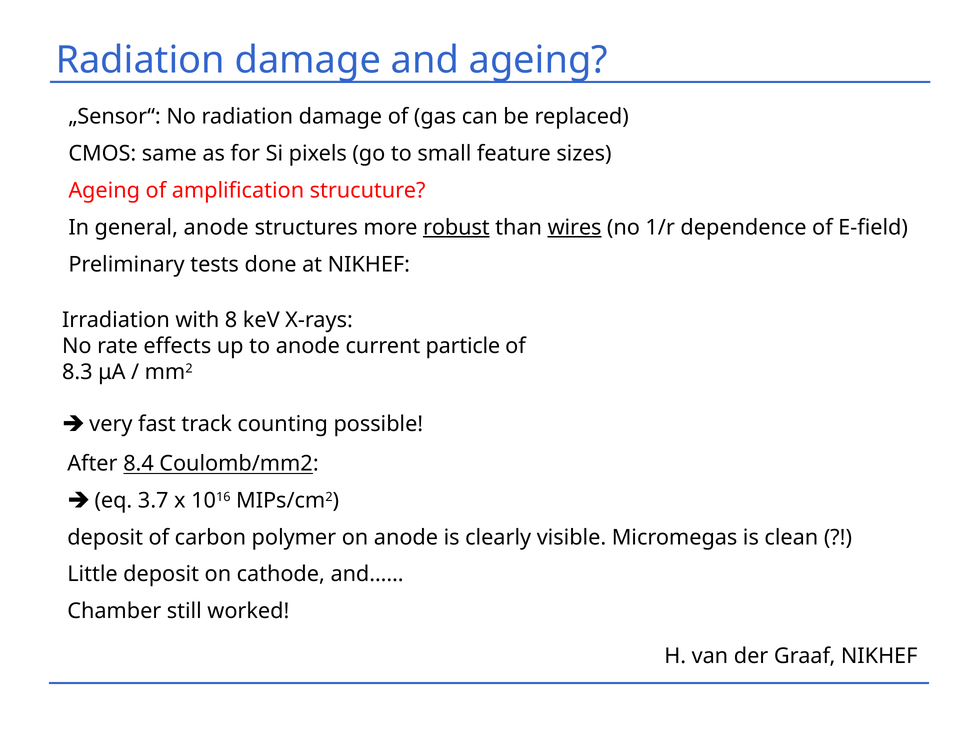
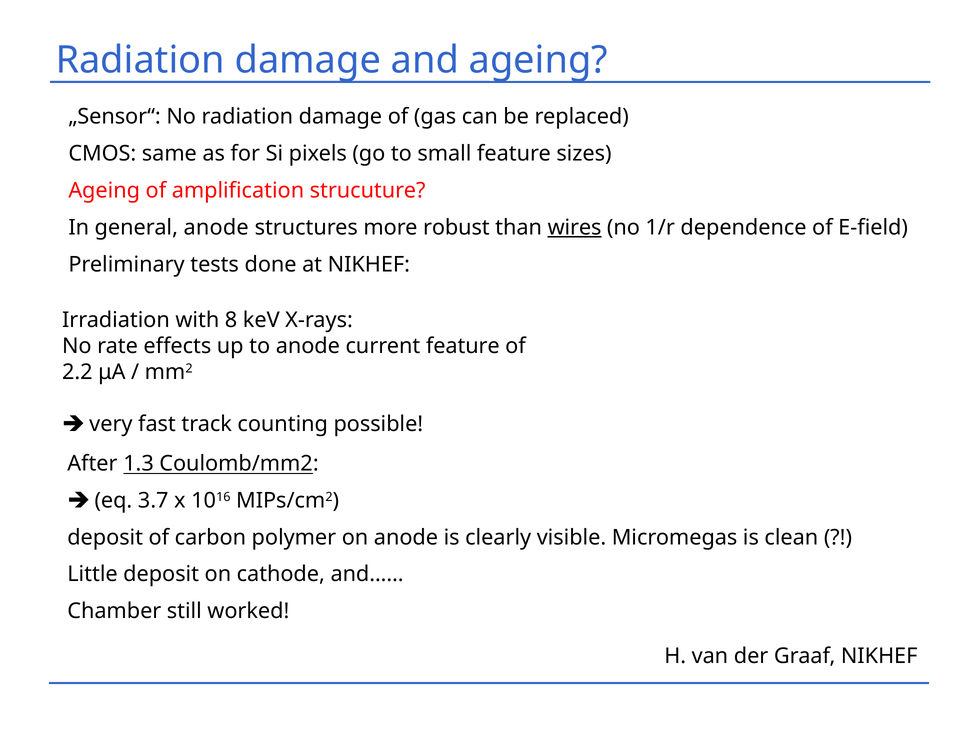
robust underline: present -> none
current particle: particle -> feature
8.3: 8.3 -> 2.2
8.4: 8.4 -> 1.3
